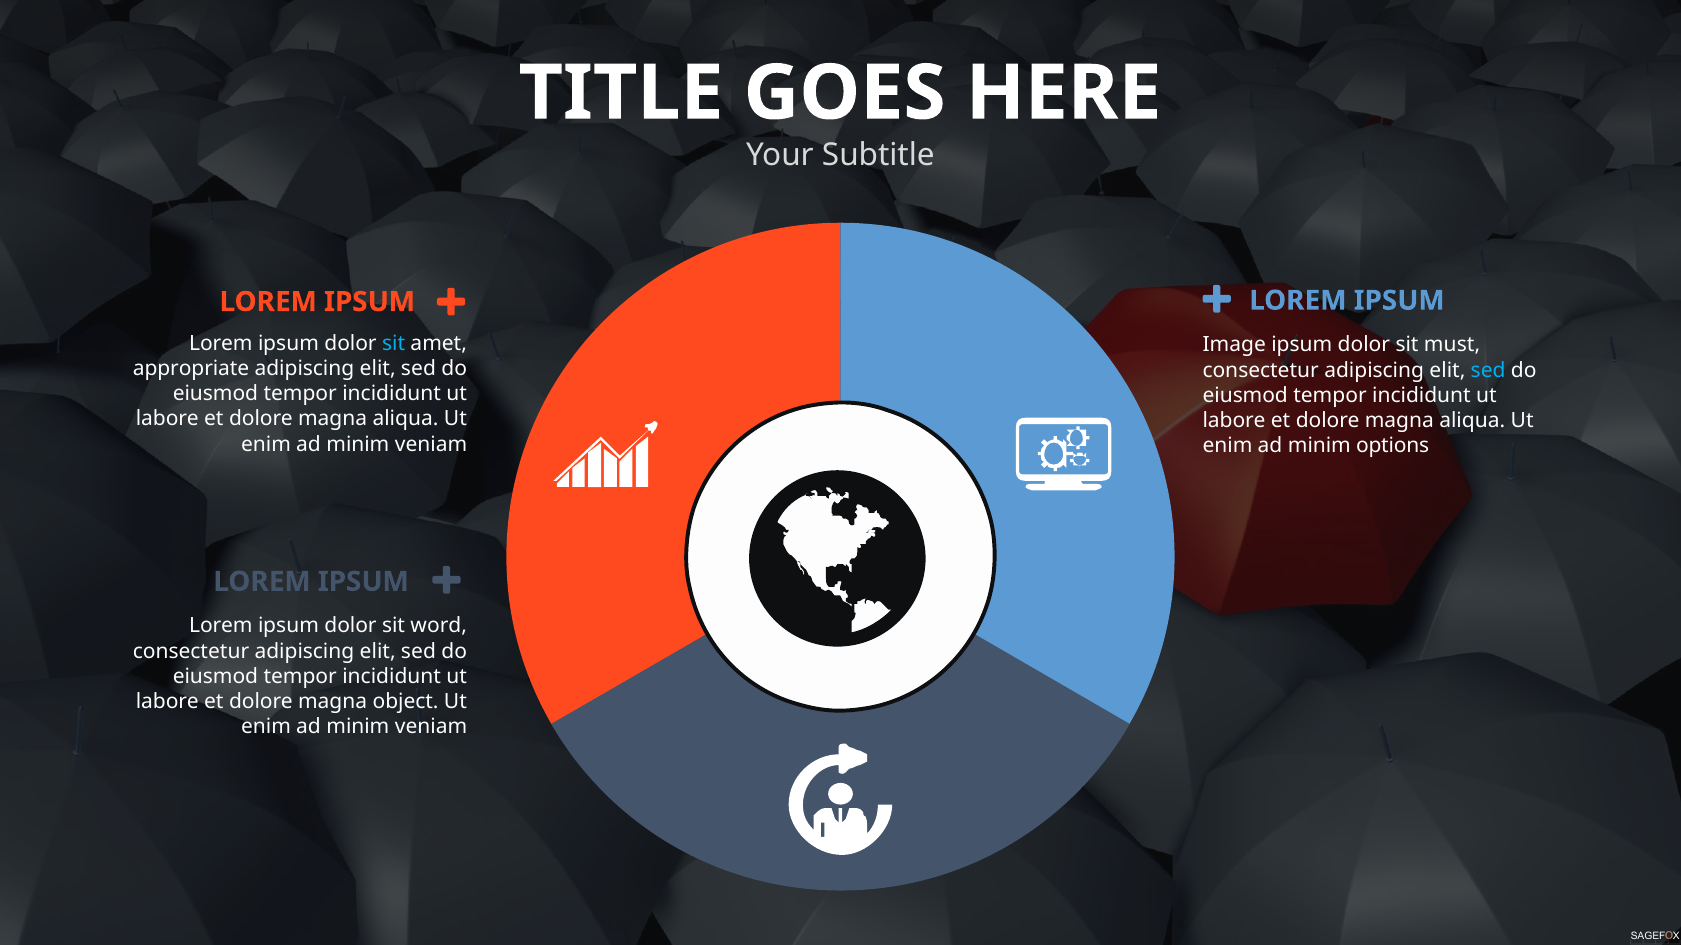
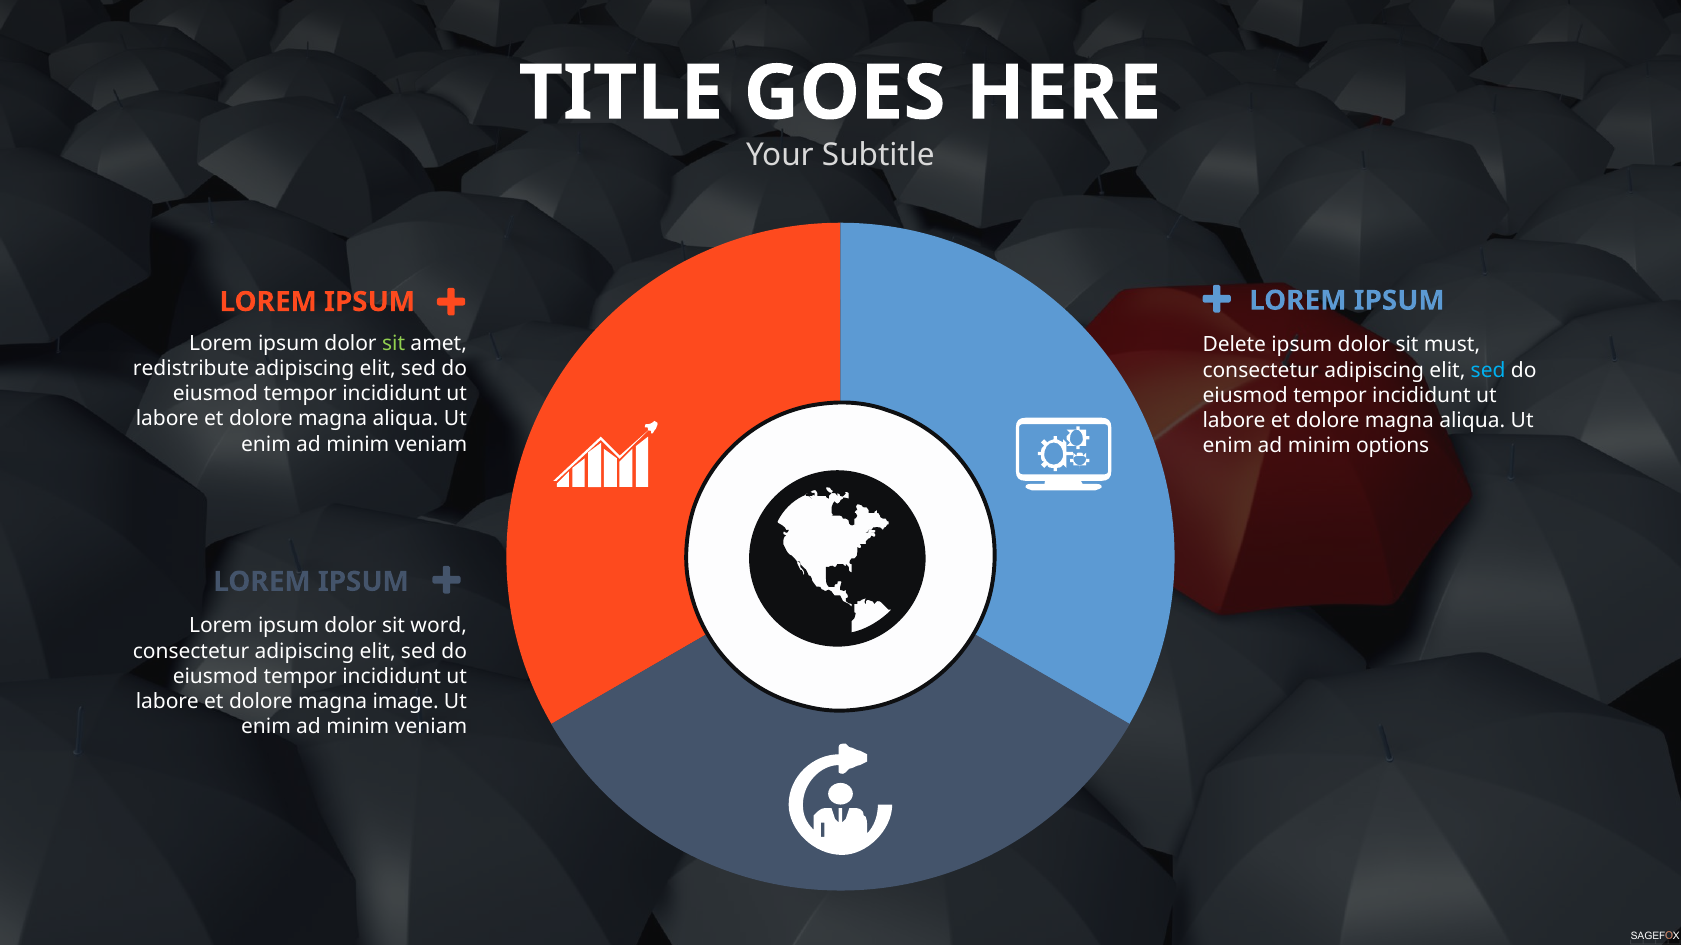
sit at (394, 344) colour: light blue -> light green
Image: Image -> Delete
appropriate: appropriate -> redistribute
object: object -> image
